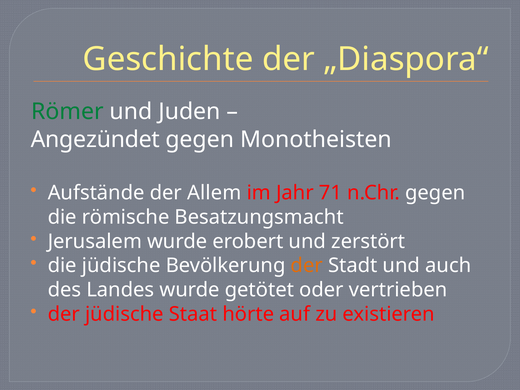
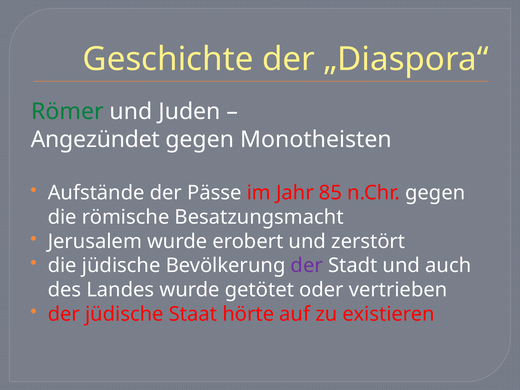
Allem: Allem -> Pässe
71: 71 -> 85
der at (307, 266) colour: orange -> purple
